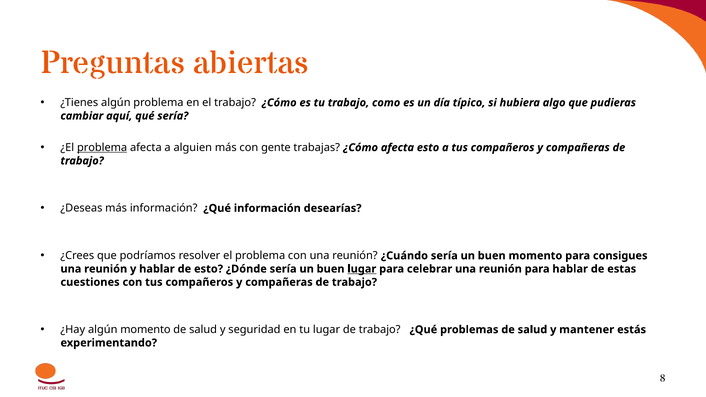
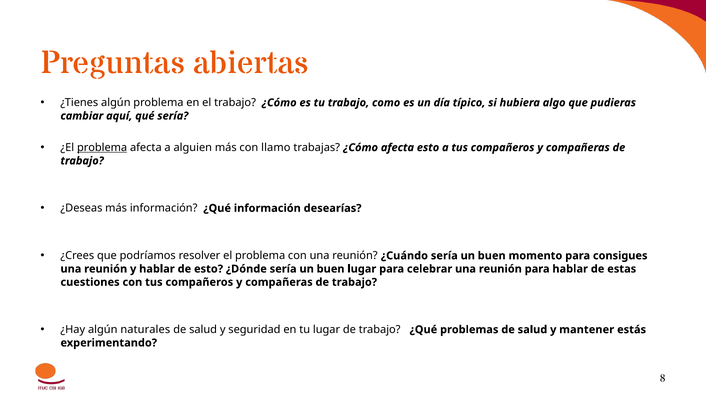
gente: gente -> llamo
lugar at (362, 269) underline: present -> none
algún momento: momento -> naturales
